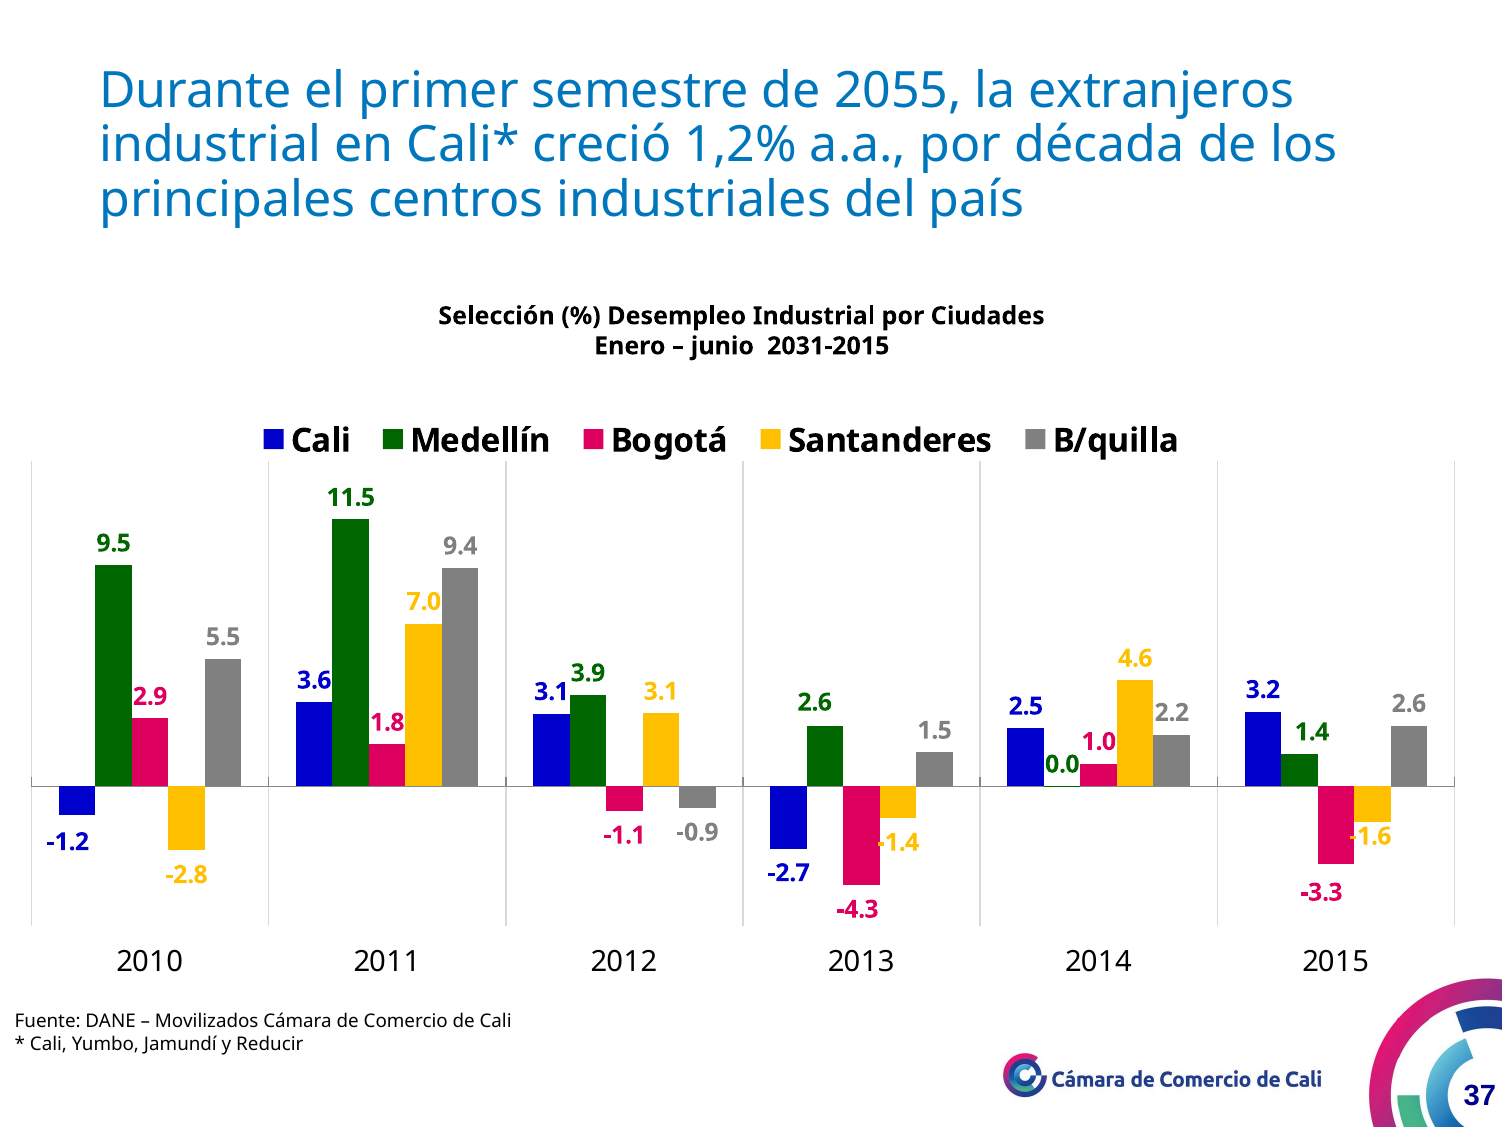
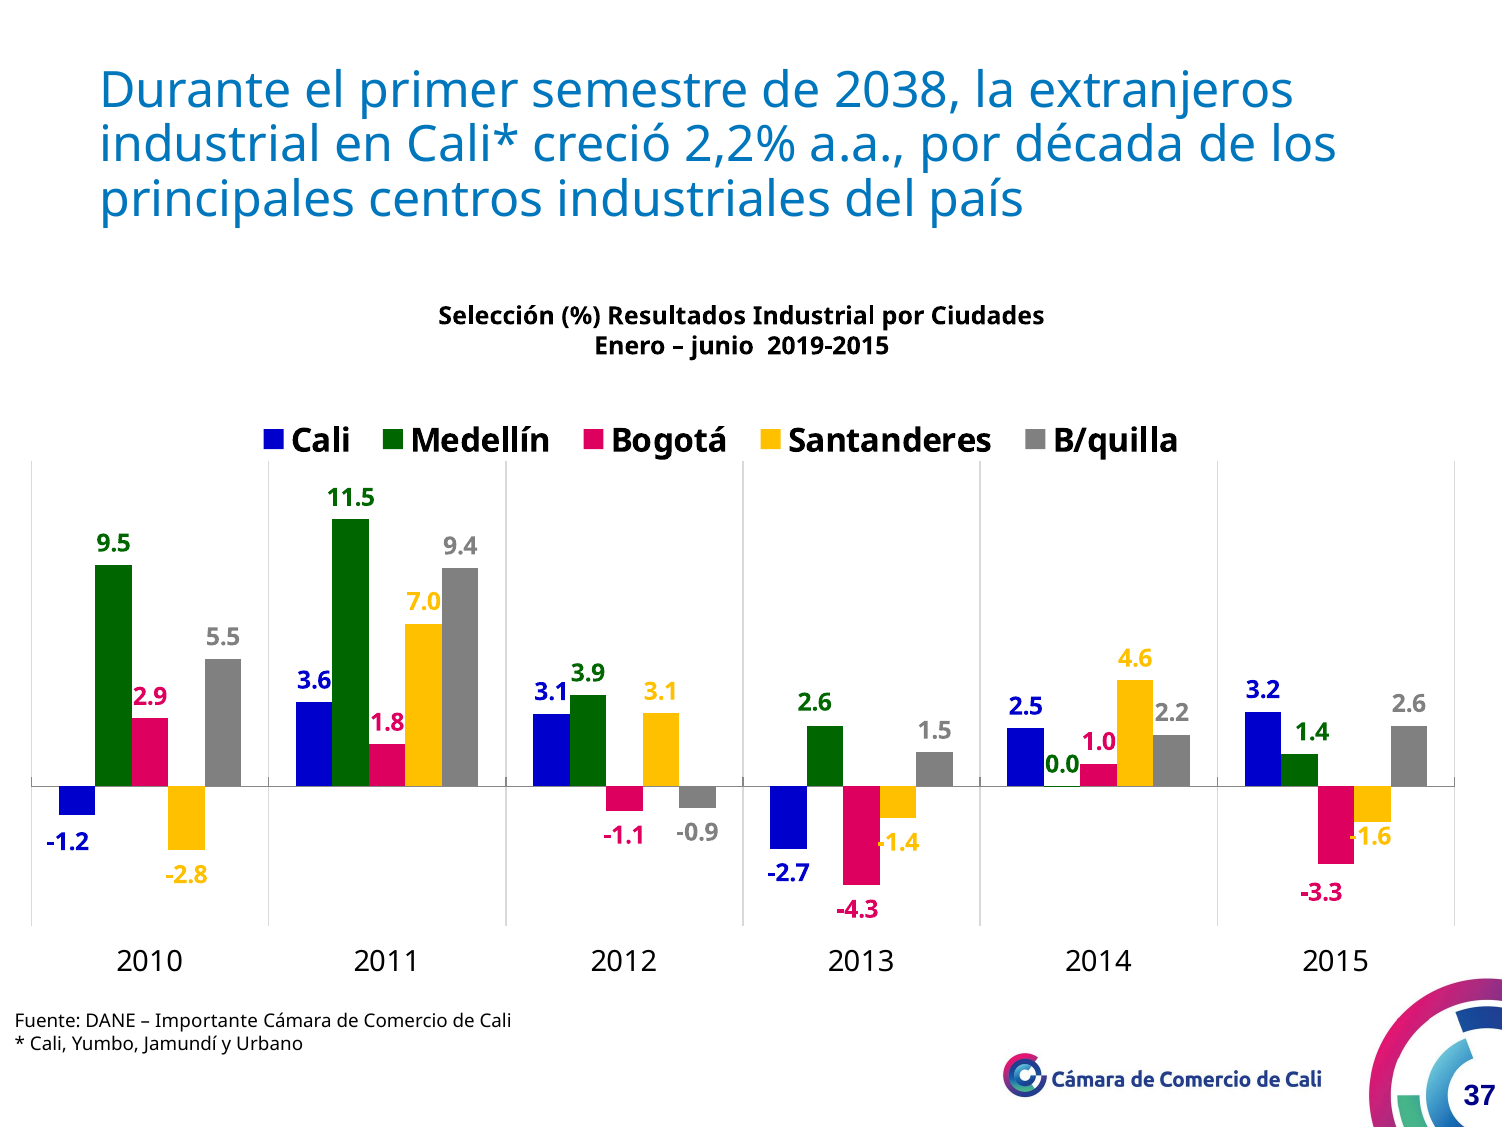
2055: 2055 -> 2038
1,2%: 1,2% -> 2,2%
Desempleo: Desempleo -> Resultados
2031-2015: 2031-2015 -> 2019-2015
Movilizados: Movilizados -> Importante
Reducir: Reducir -> Urbano
